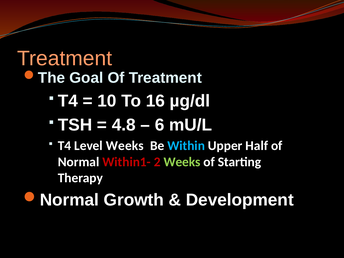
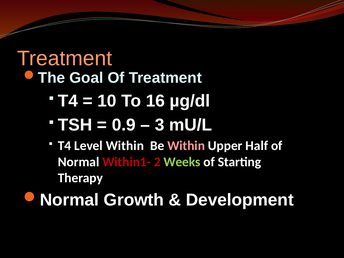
4.8: 4.8 -> 0.9
6: 6 -> 3
Level Weeks: Weeks -> Within
Within at (186, 146) colour: light blue -> pink
